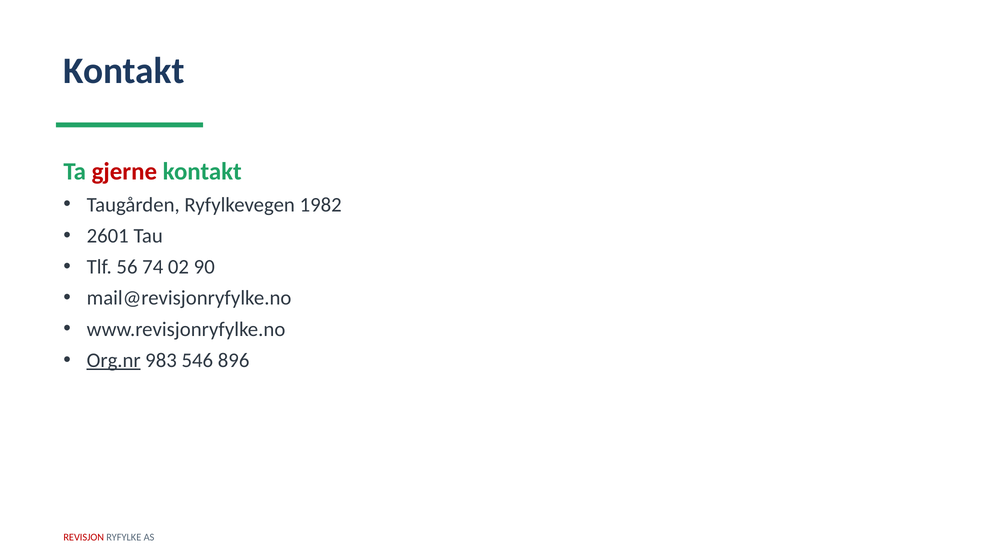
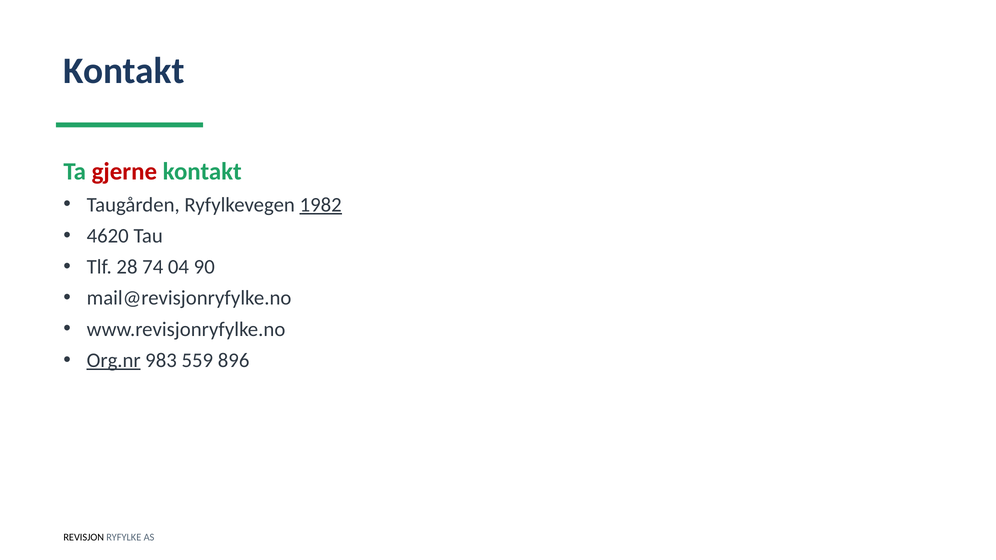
1982 underline: none -> present
2601: 2601 -> 4620
56: 56 -> 28
02: 02 -> 04
546: 546 -> 559
REVISJON colour: red -> black
